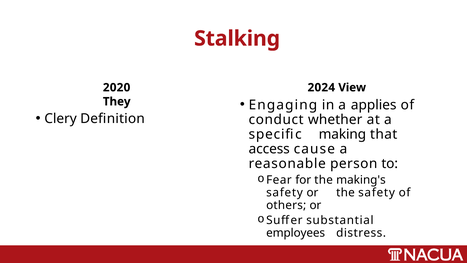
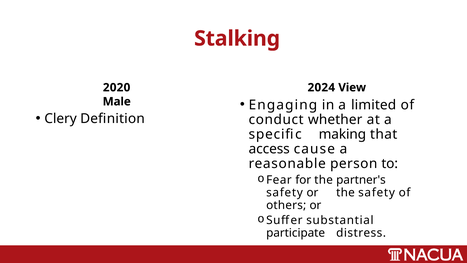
applies: applies -> limited
They: They -> Male
making's: making's -> partner's
employees: employees -> participate
